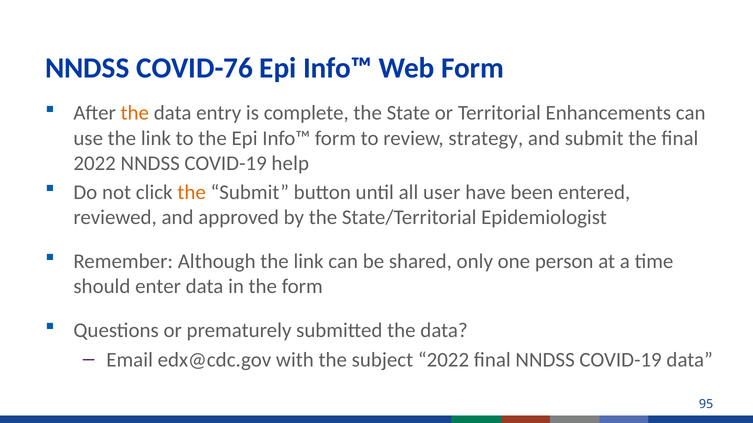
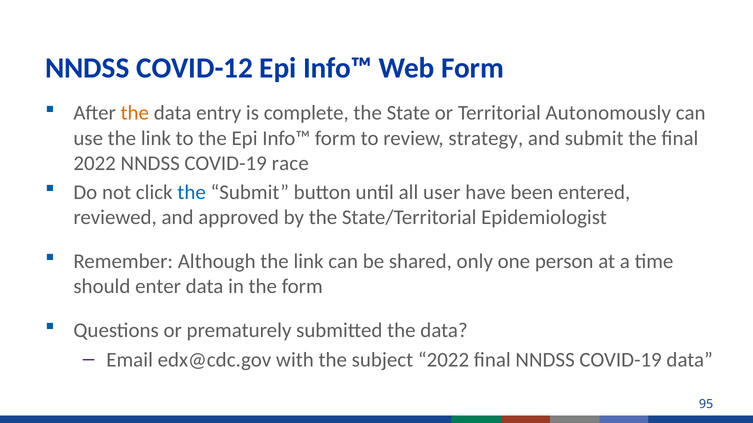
COVID-76: COVID-76 -> COVID-12
Enhancements: Enhancements -> Autonomously
help: help -> race
the at (192, 193) colour: orange -> blue
